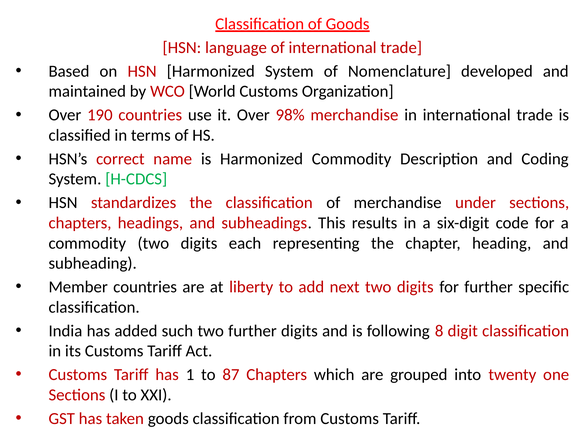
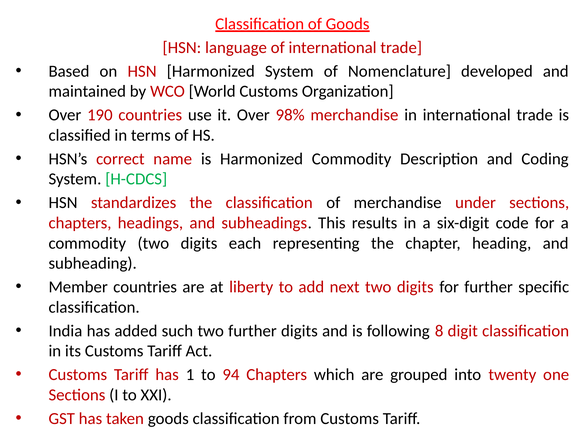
87: 87 -> 94
